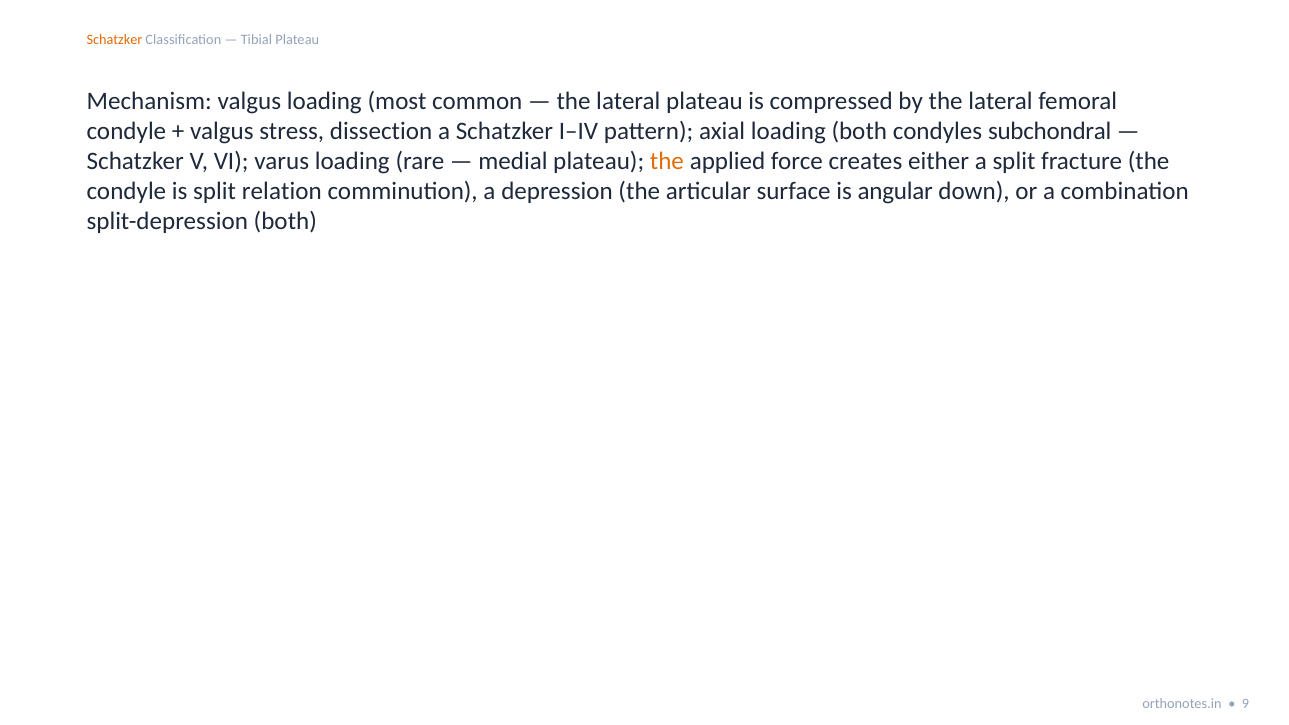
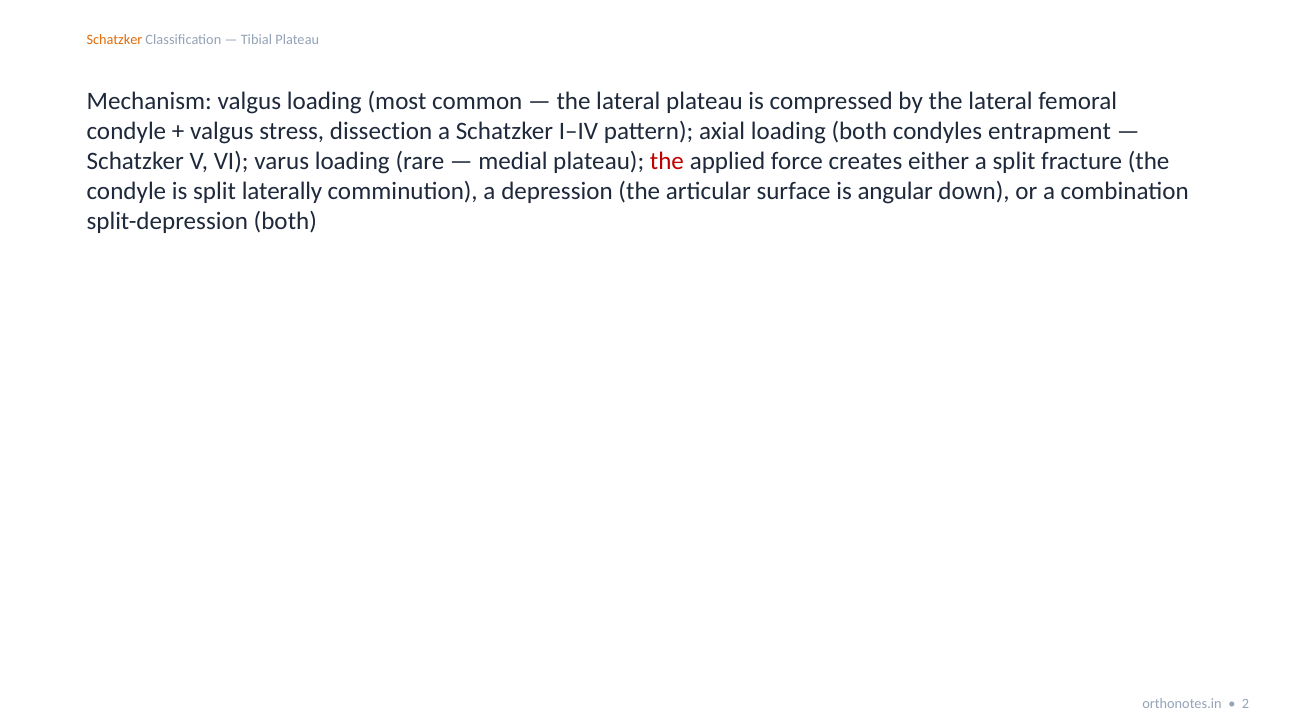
subchondral: subchondral -> entrapment
the at (667, 161) colour: orange -> red
relation: relation -> laterally
9: 9 -> 2
